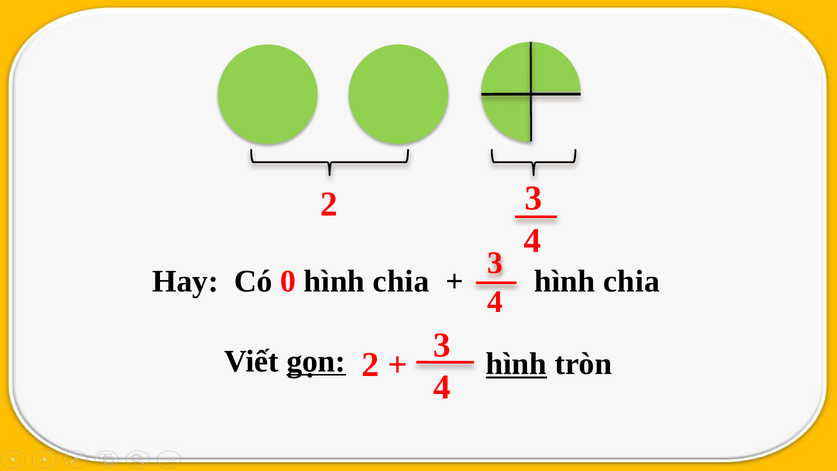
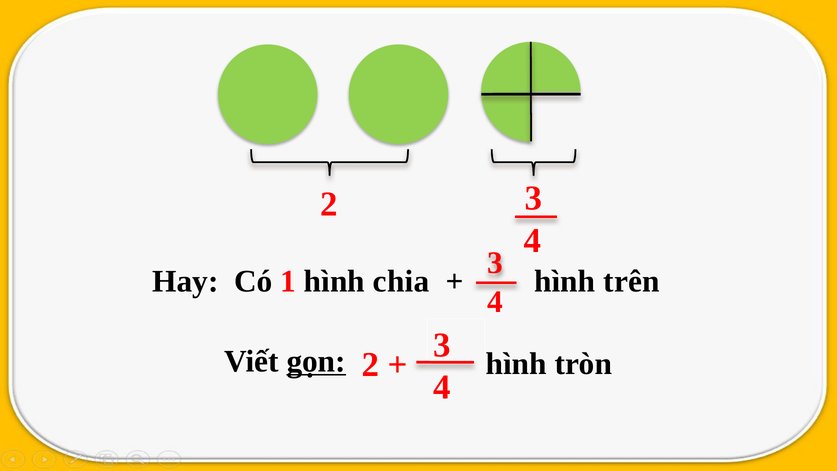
0: 0 -> 1
chia at (632, 281): chia -> trên
hình at (516, 364) underline: present -> none
